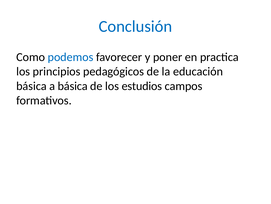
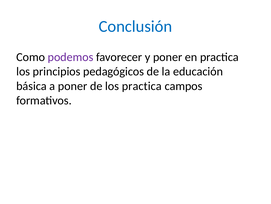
podemos colour: blue -> purple
a básica: básica -> poner
los estudios: estudios -> practica
